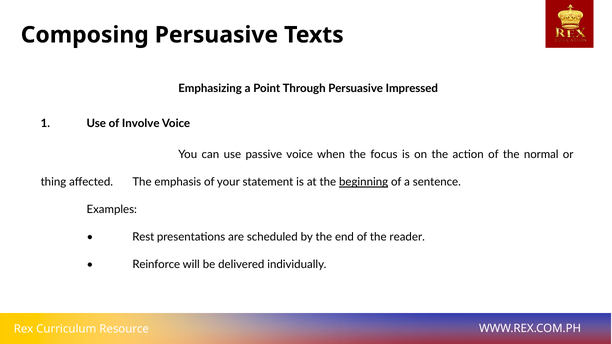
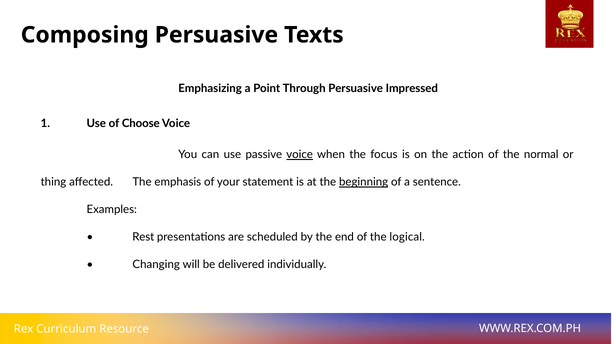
Involve: Involve -> Choose
voice at (300, 155) underline: none -> present
reader: reader -> logical
Reinforce: Reinforce -> Changing
